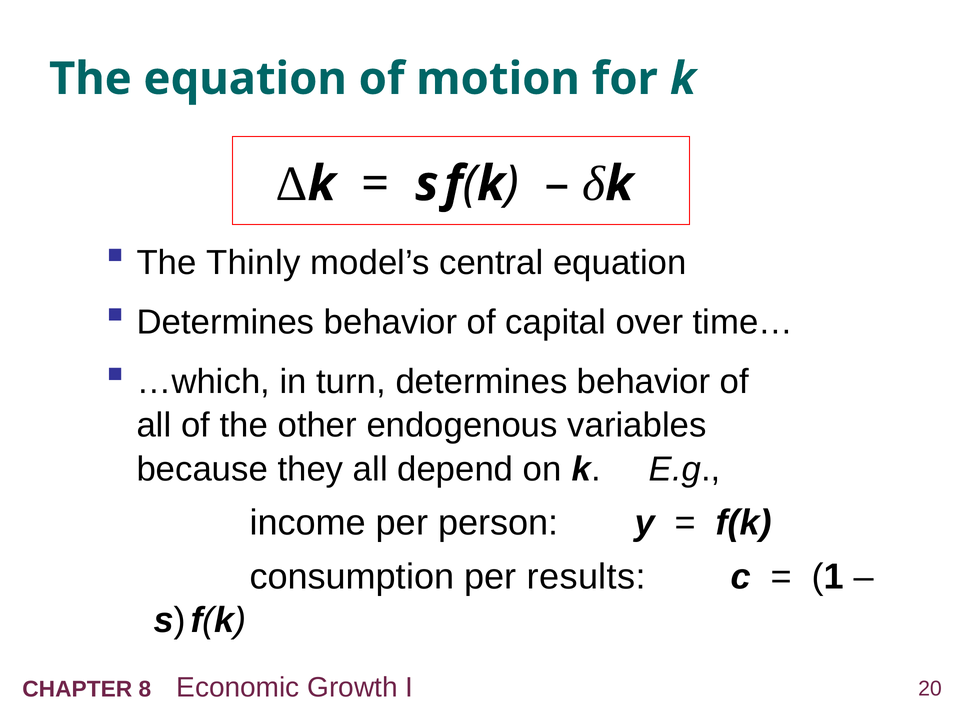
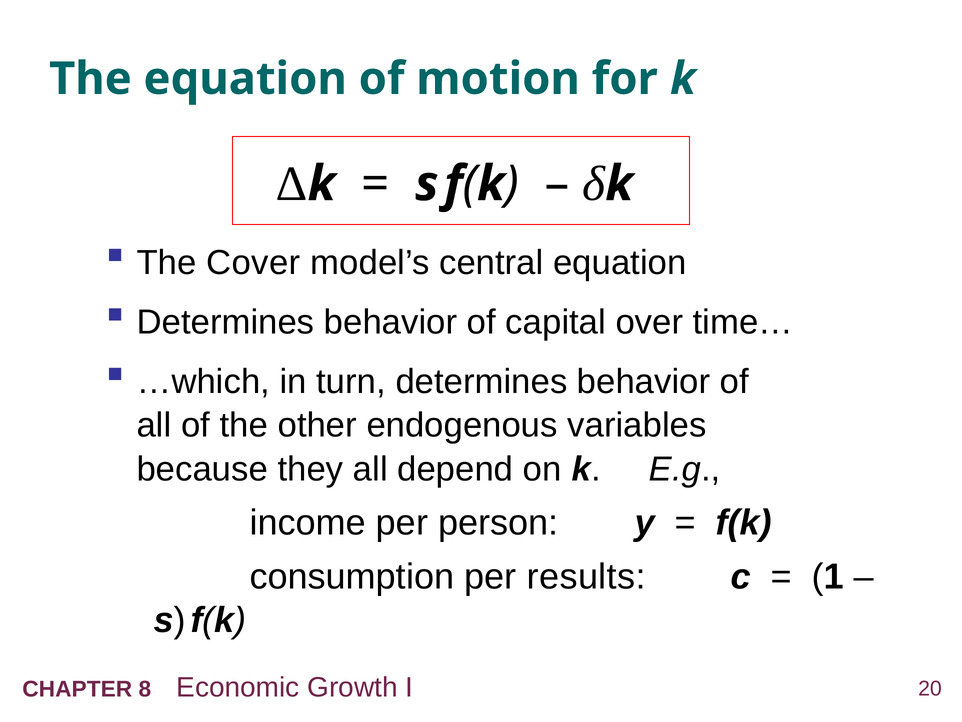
Thinly: Thinly -> Cover
